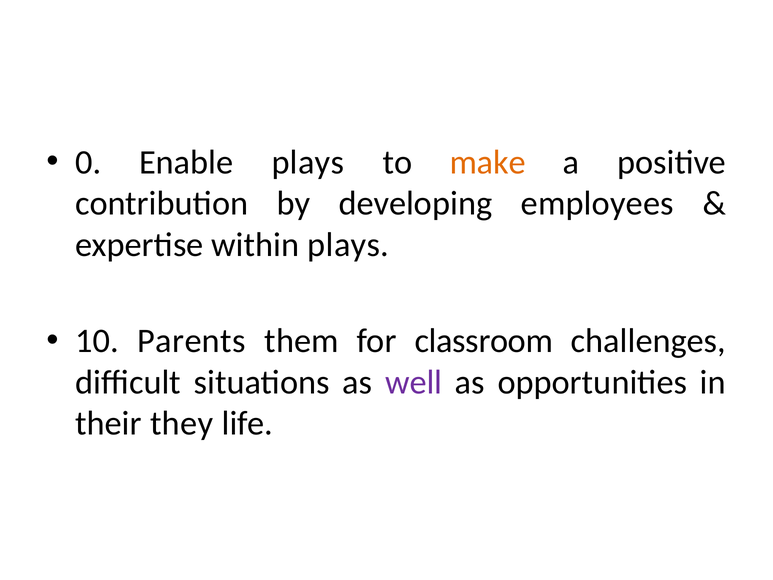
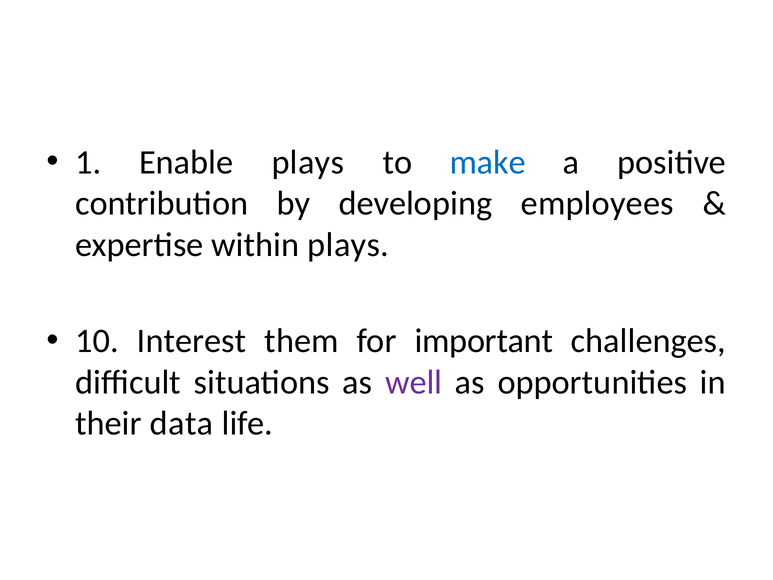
0: 0 -> 1
make colour: orange -> blue
Parents: Parents -> Interest
classroom: classroom -> important
they: they -> data
